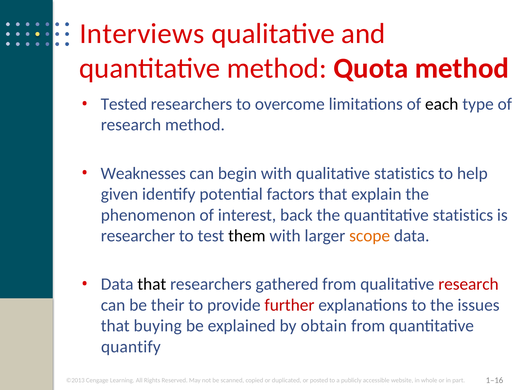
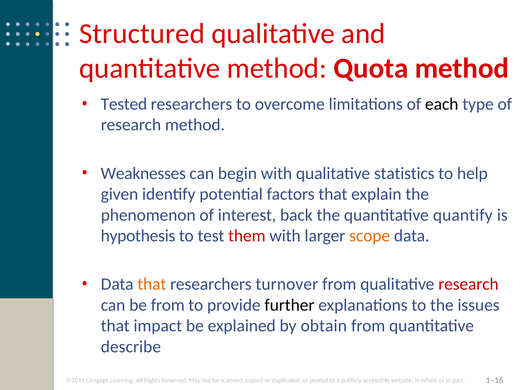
Interviews: Interviews -> Structured
quantitative statistics: statistics -> quantify
researcher: researcher -> hypothesis
them colour: black -> red
that at (152, 284) colour: black -> orange
gathered: gathered -> turnover
be their: their -> from
further colour: red -> black
buying: buying -> impact
quantify: quantify -> describe
